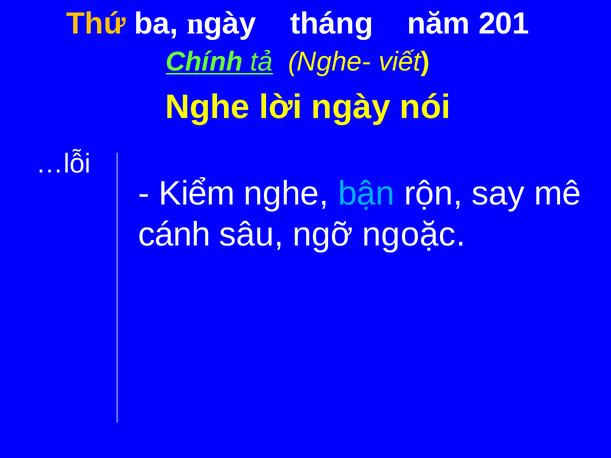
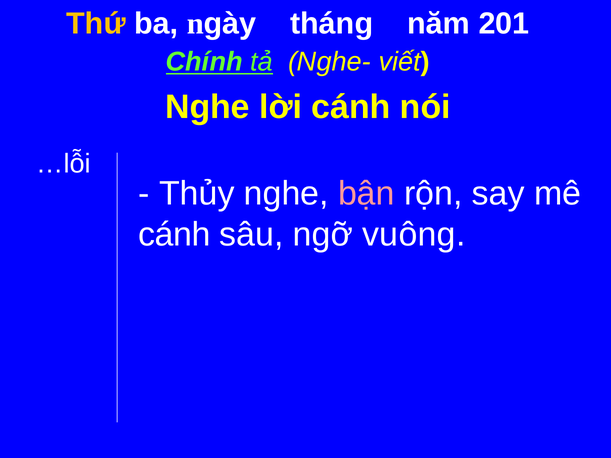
lời ngày: ngày -> cánh
Kiểm: Kiểm -> Thủy
bận colour: light blue -> pink
ngoặc: ngoặc -> vuông
